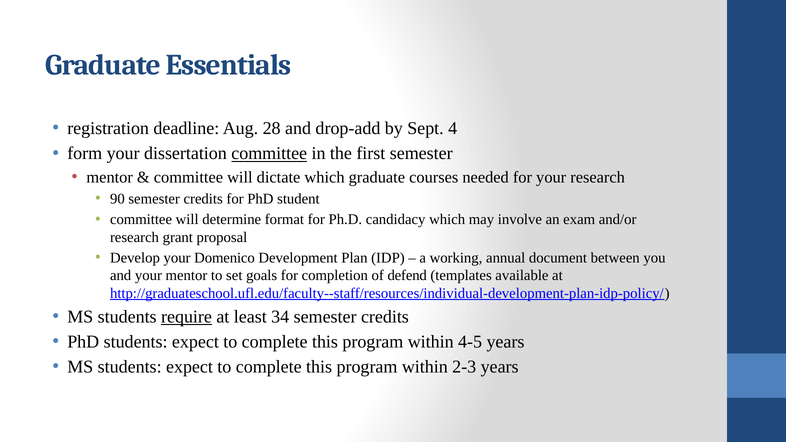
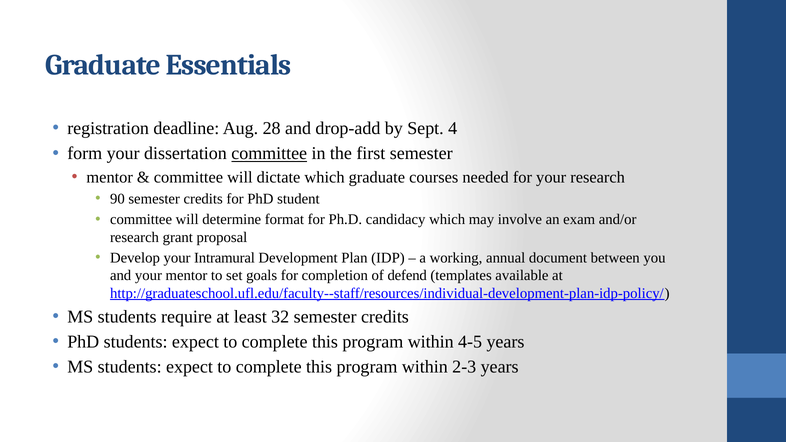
Domenico: Domenico -> Intramural
require underline: present -> none
34: 34 -> 32
